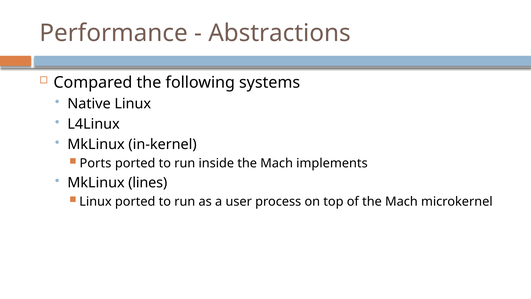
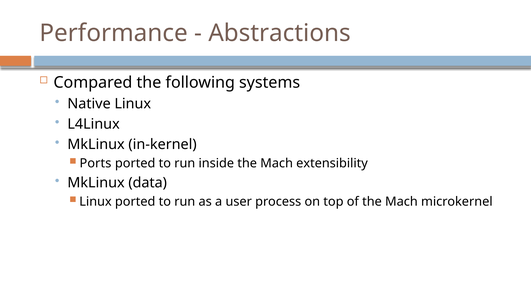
implements: implements -> extensibility
lines: lines -> data
